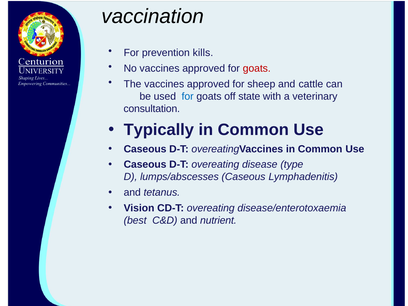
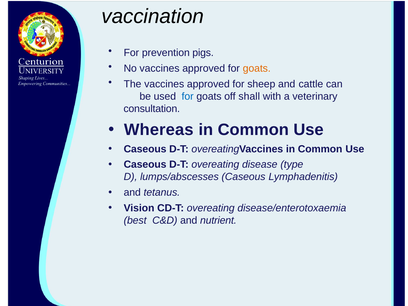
kills: kills -> pigs
goats at (257, 68) colour: red -> orange
state: state -> shall
Typically: Typically -> Whereas
